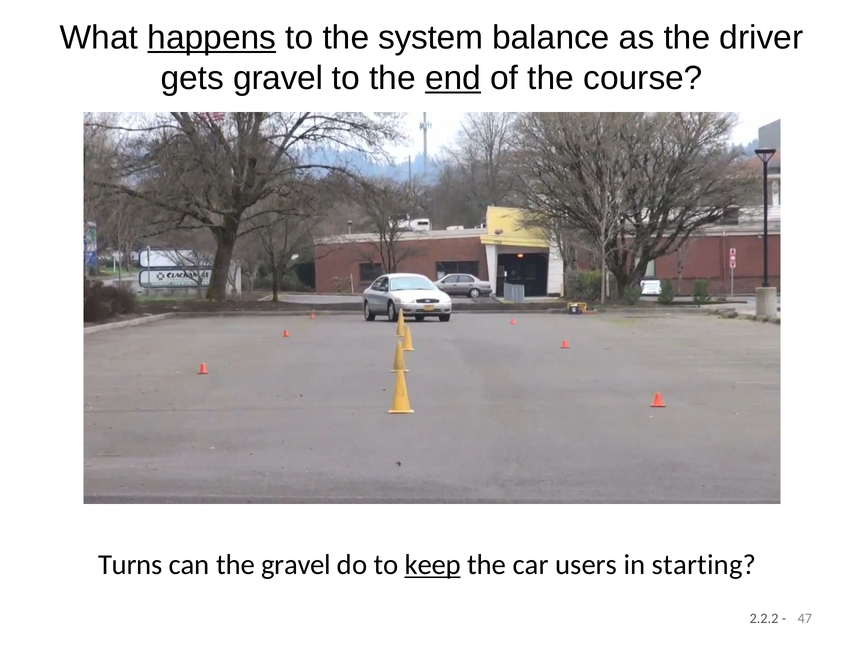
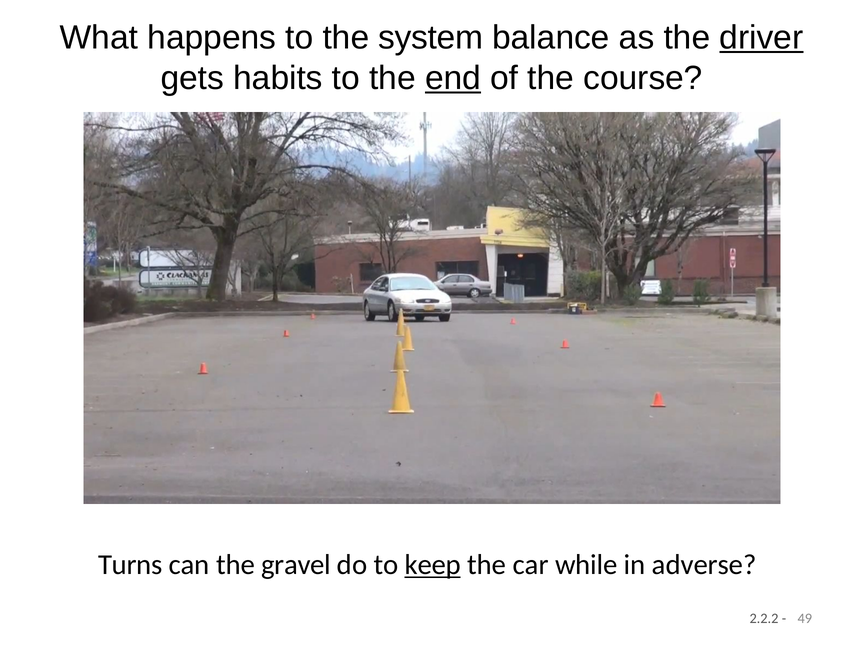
happens underline: present -> none
driver underline: none -> present
gets gravel: gravel -> habits
users: users -> while
starting: starting -> adverse
47: 47 -> 49
